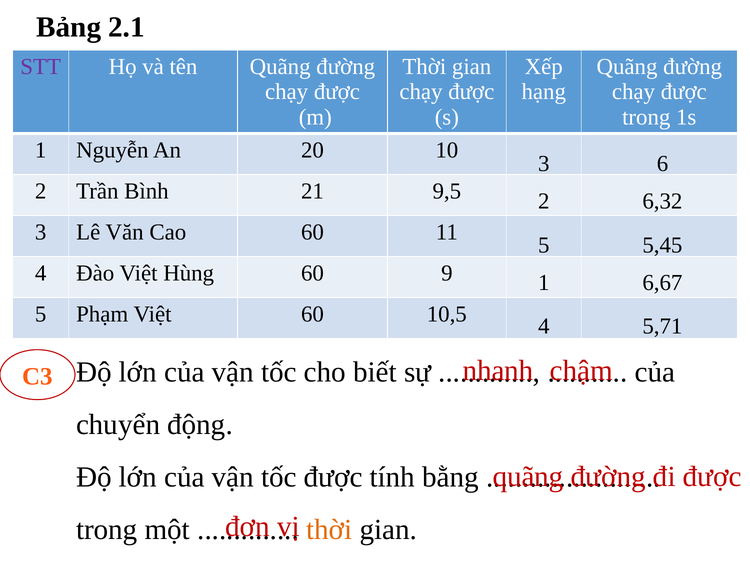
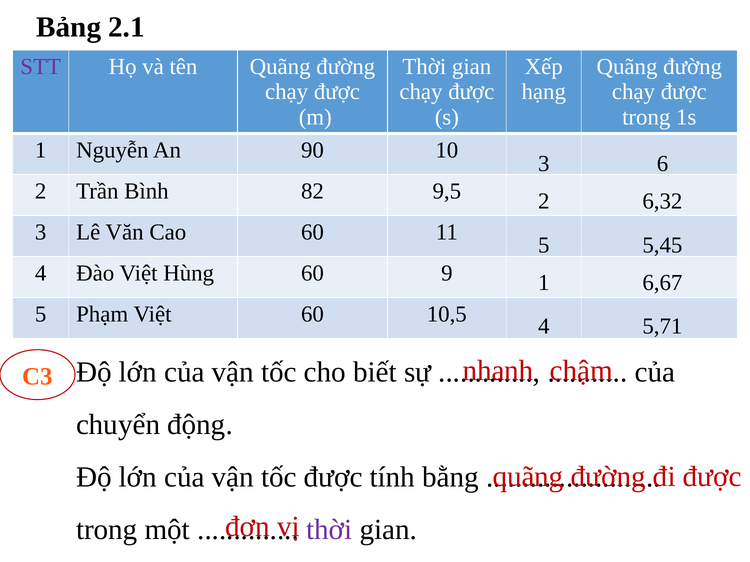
20: 20 -> 90
21: 21 -> 82
thời at (329, 530) colour: orange -> purple
